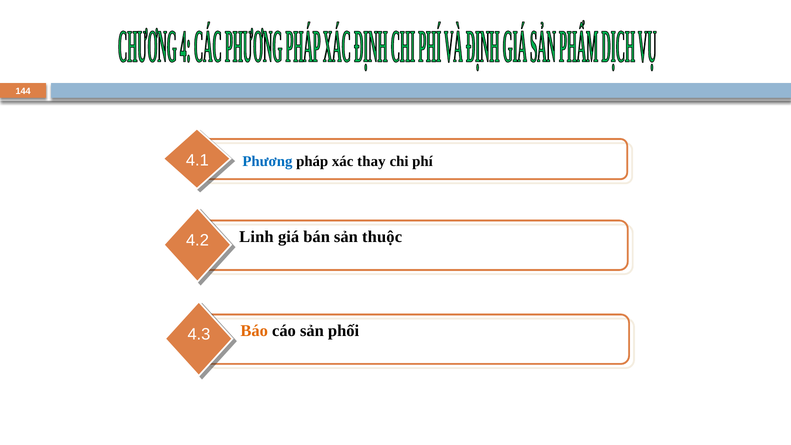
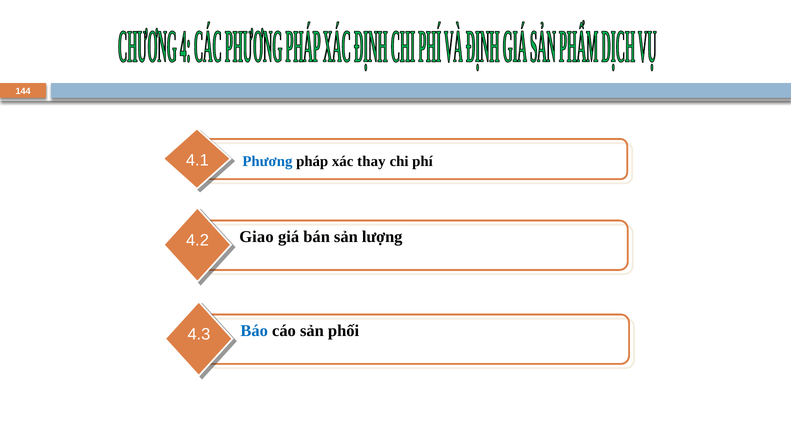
Linh: Linh -> Giao
thuộc: thuộc -> lượng
Báo colour: orange -> blue
